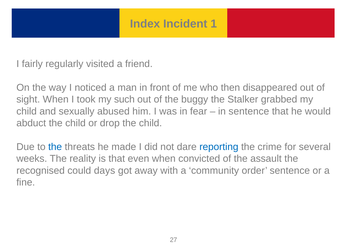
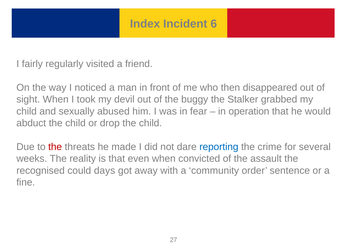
1: 1 -> 6
such: such -> devil
in sentence: sentence -> operation
the at (55, 147) colour: blue -> red
